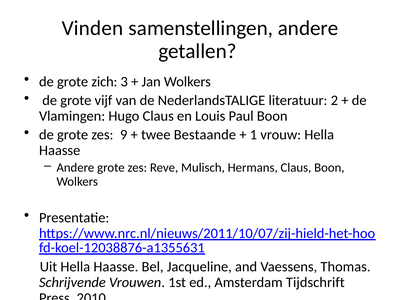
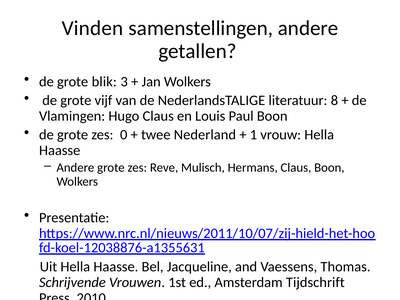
zich: zich -> blik
2: 2 -> 8
9: 9 -> 0
Bestaande: Bestaande -> Nederland
